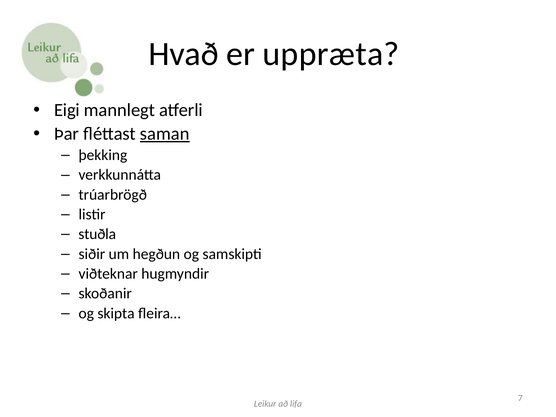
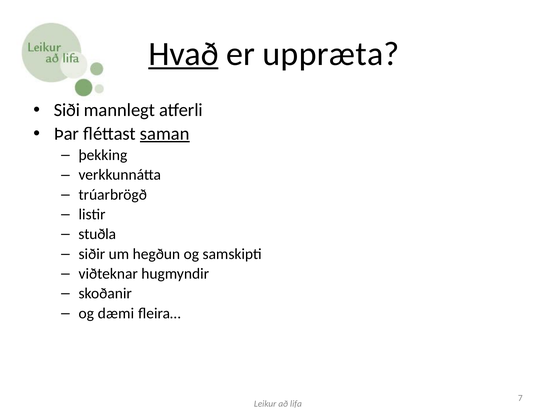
Hvað underline: none -> present
Eigi: Eigi -> Siði
skipta: skipta -> dæmi
